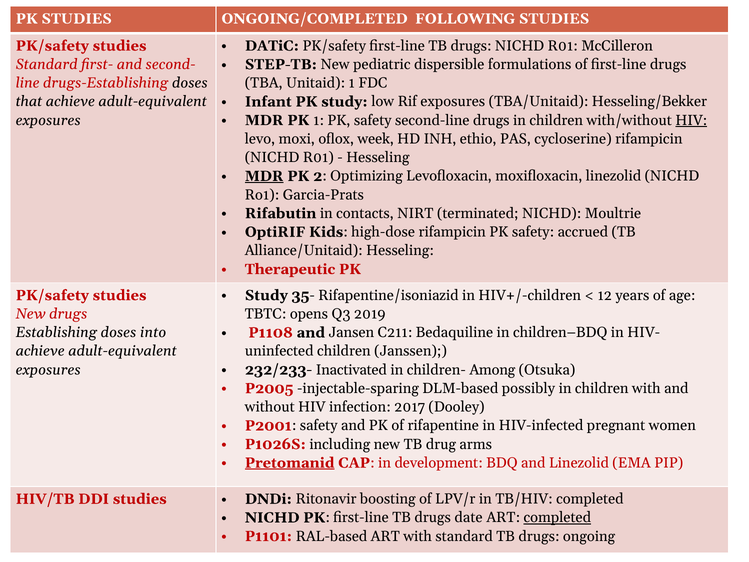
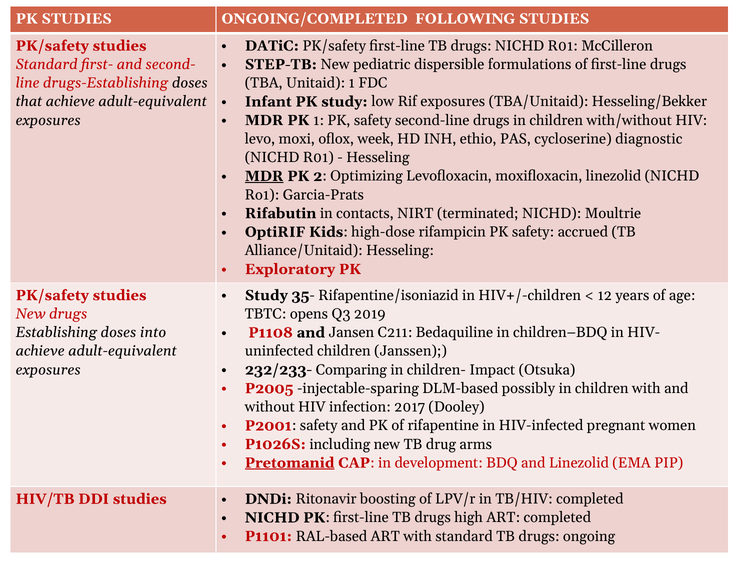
HIV at (691, 120) underline: present -> none
cycloserine rifampicin: rifampicin -> diagnostic
Therapeutic: Therapeutic -> Exploratory
Inactivated: Inactivated -> Comparing
Among: Among -> Impact
date: date -> high
completed at (557, 517) underline: present -> none
